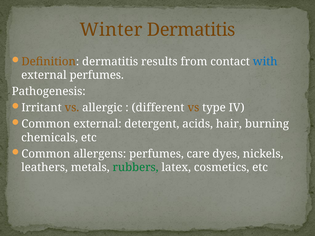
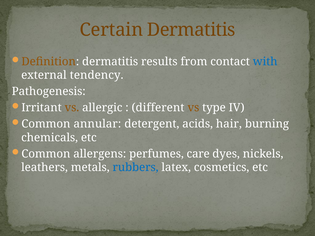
Winter: Winter -> Certain
external perfumes: perfumes -> tendency
Common external: external -> annular
rubbers colour: green -> blue
